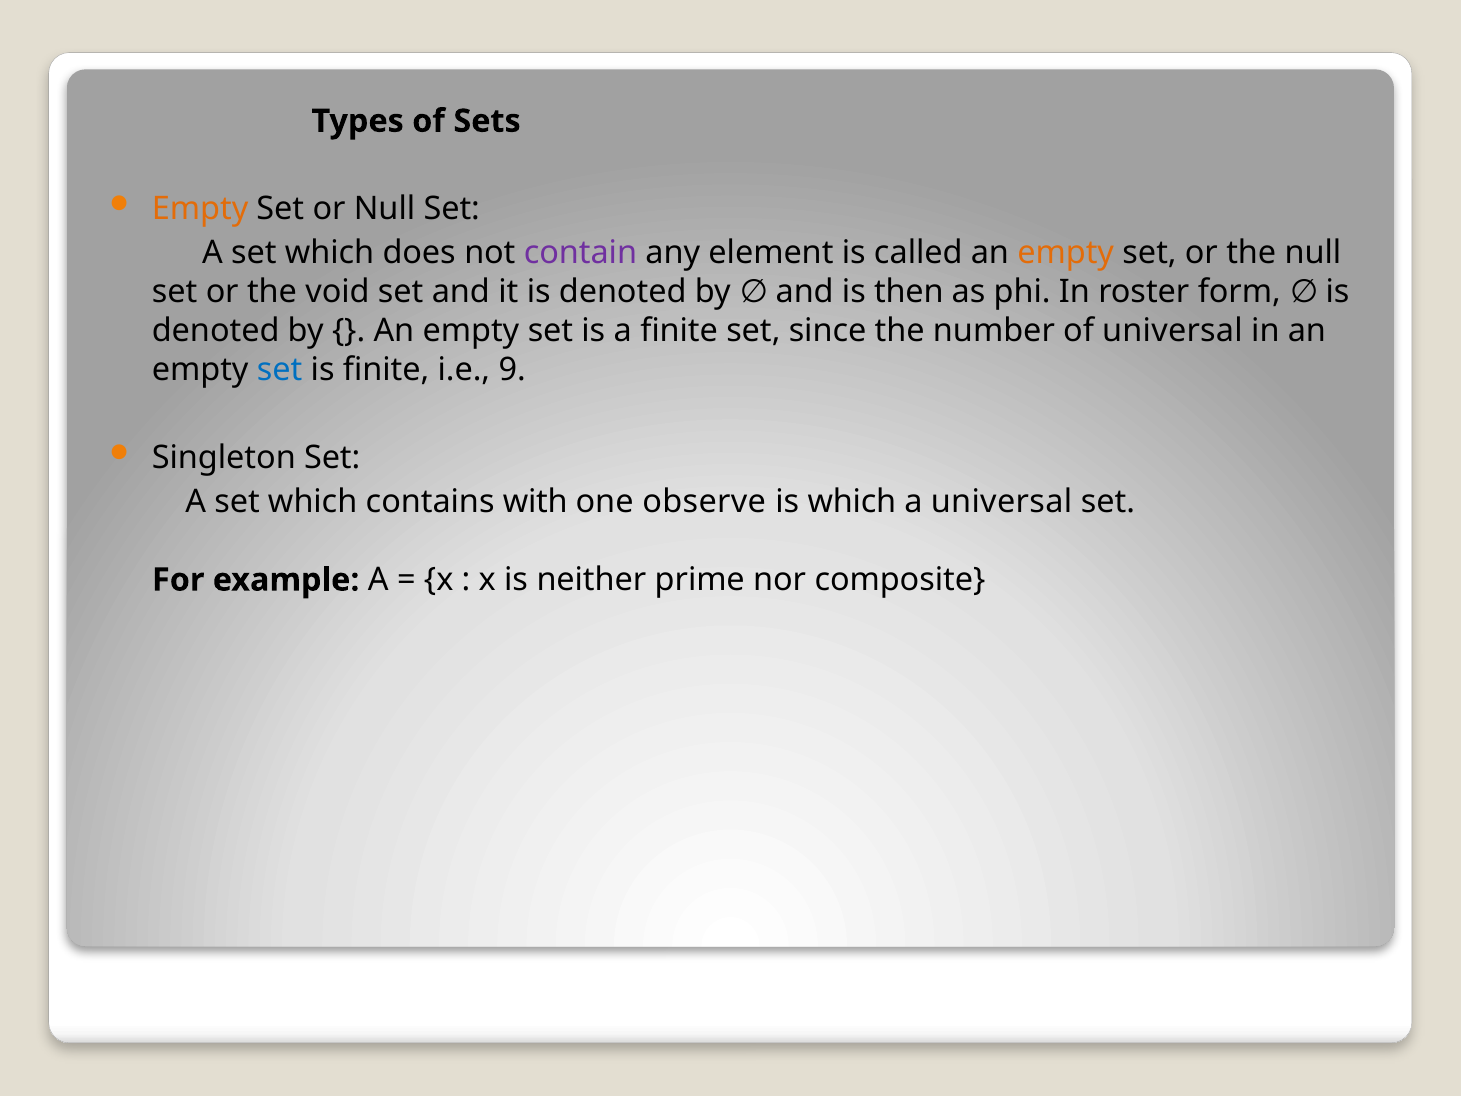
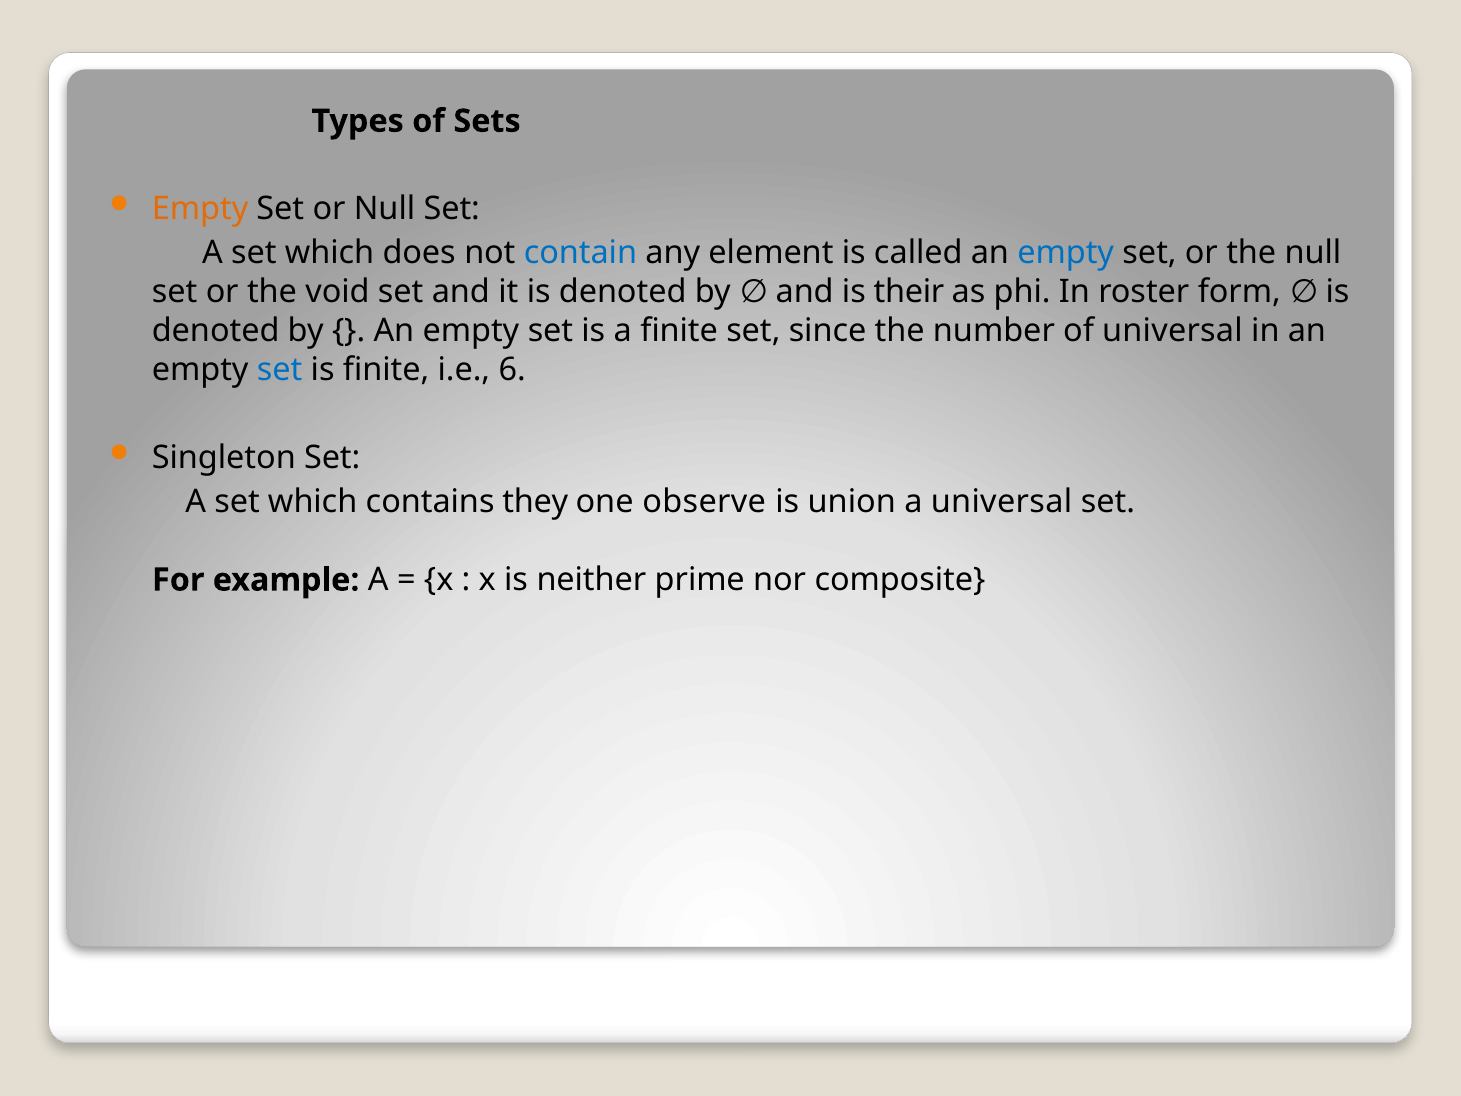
contain colour: purple -> blue
empty at (1066, 253) colour: orange -> blue
then: then -> their
9: 9 -> 6
with: with -> they
is which: which -> union
